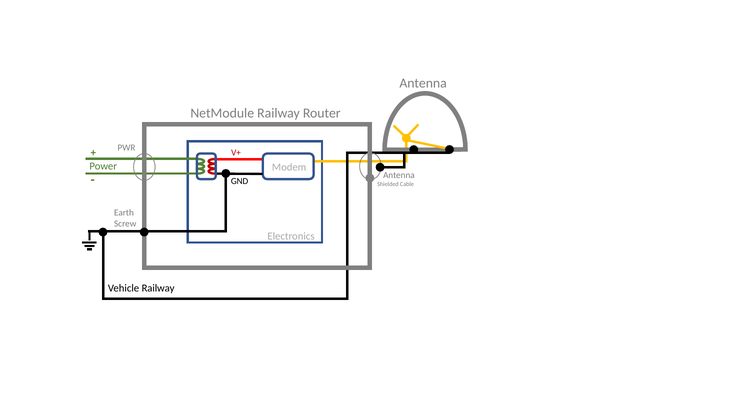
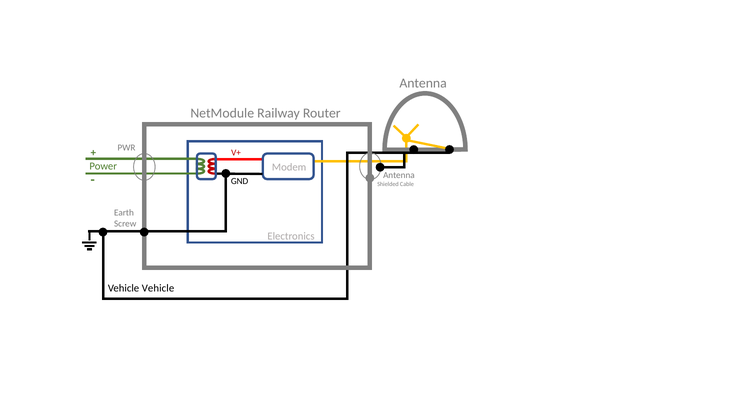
Vehicle Railway: Railway -> Vehicle
